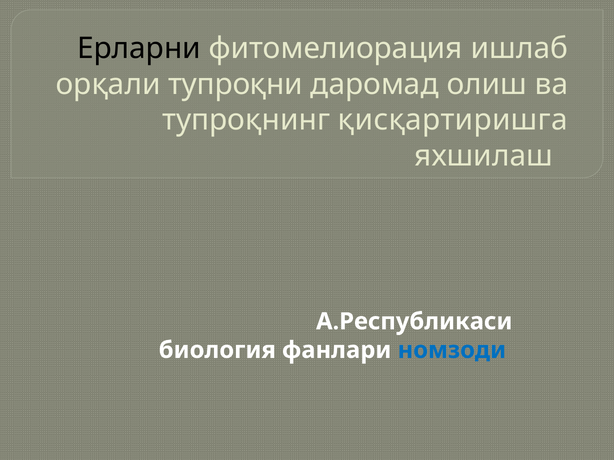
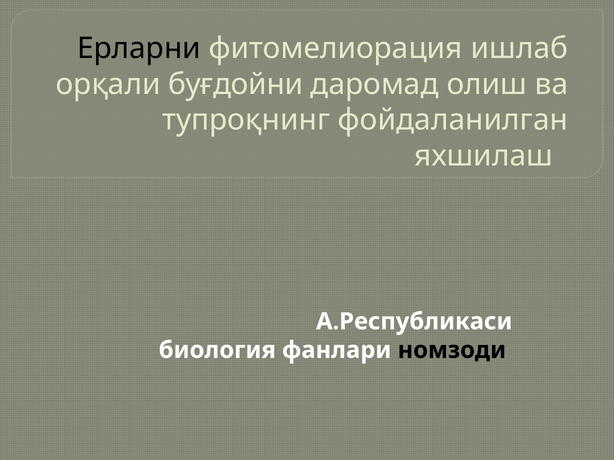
тупроқни: тупроқни -> буғдойни
қисқартиришга: қисқартиришга -> фойдаланилган
номзоди colour: blue -> black
